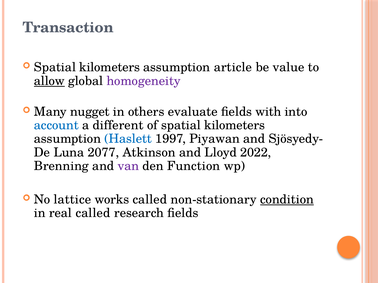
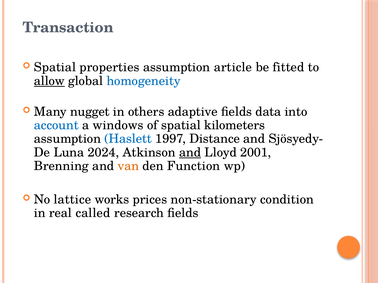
kilometers at (110, 67): kilometers -> properties
value: value -> fitted
homogeneity colour: purple -> blue
evaluate: evaluate -> adaptive
with: with -> data
different: different -> windows
Piyawan: Piyawan -> Distance
2077: 2077 -> 2024
and at (190, 153) underline: none -> present
2022: 2022 -> 2001
van colour: purple -> orange
works called: called -> prices
condition underline: present -> none
